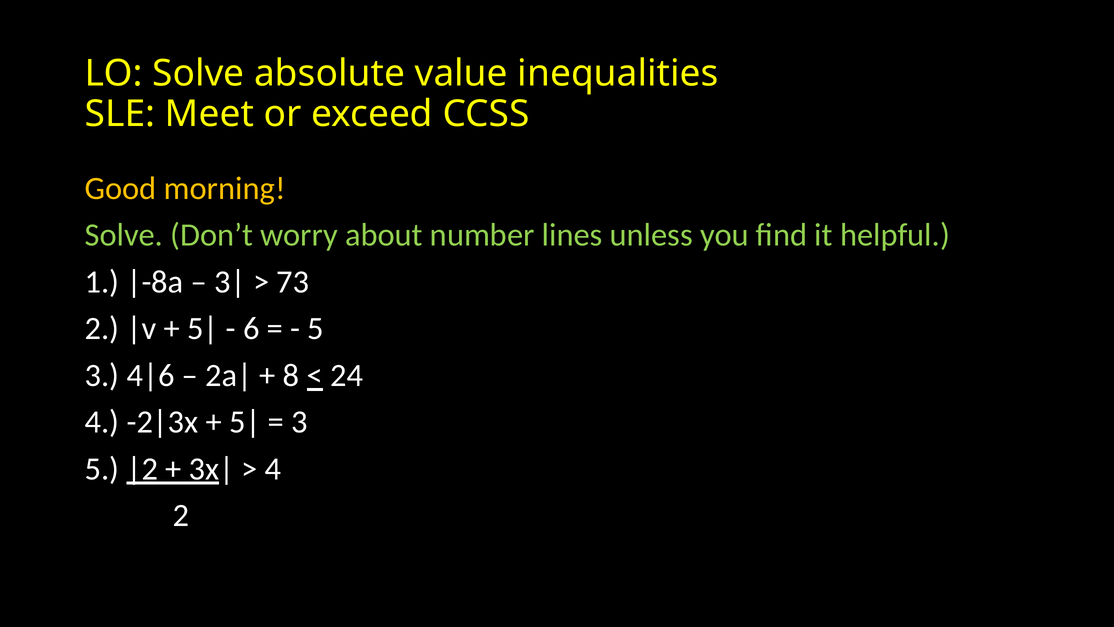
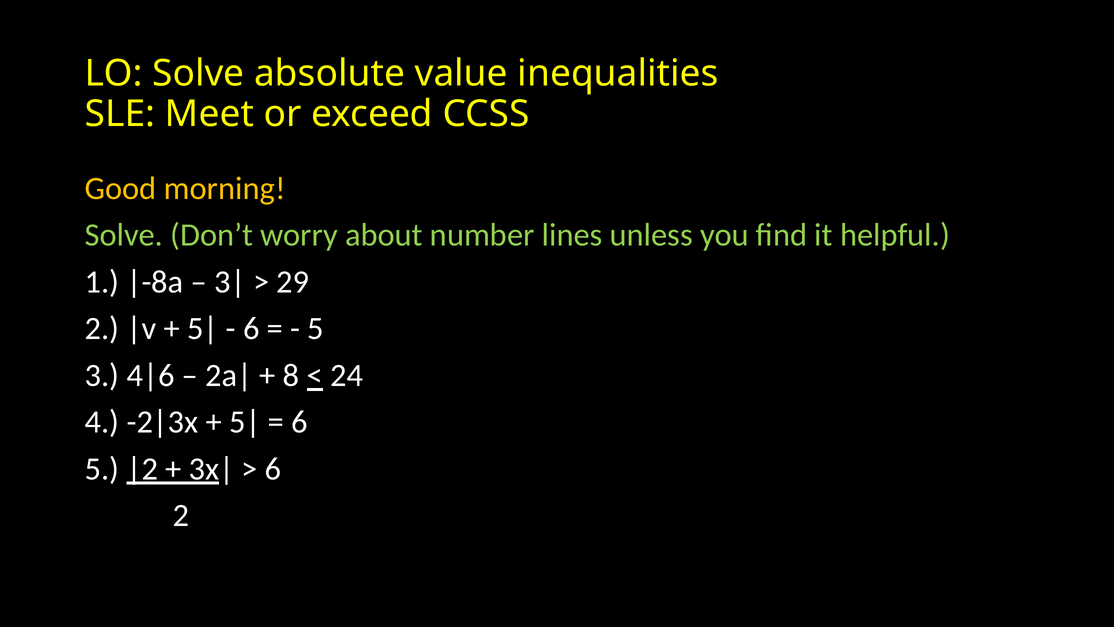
73: 73 -> 29
3 at (300, 422): 3 -> 6
4 at (273, 469): 4 -> 6
